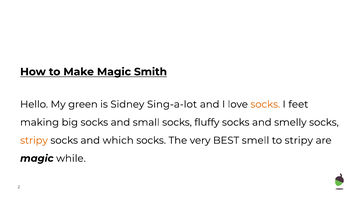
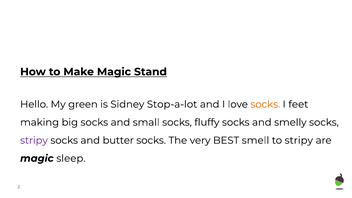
Smith: Smith -> Stand
Sing-a-lot: Sing-a-lot -> Stop-a-lot
stripy at (34, 140) colour: orange -> purple
which: which -> butter
while: while -> sleep
